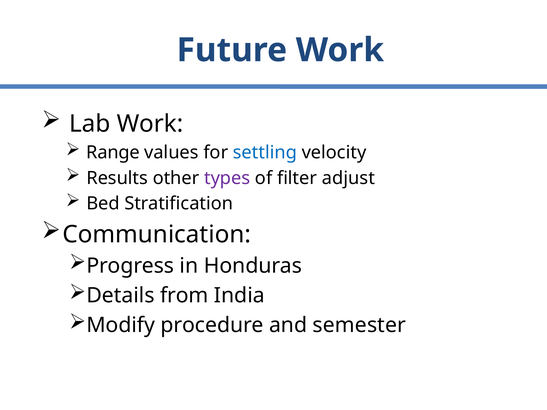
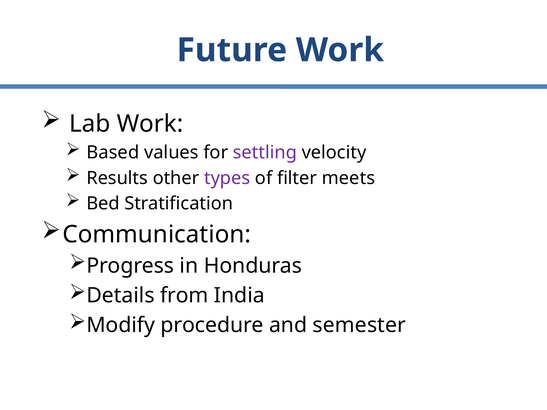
Range: Range -> Based
settling colour: blue -> purple
adjust: adjust -> meets
